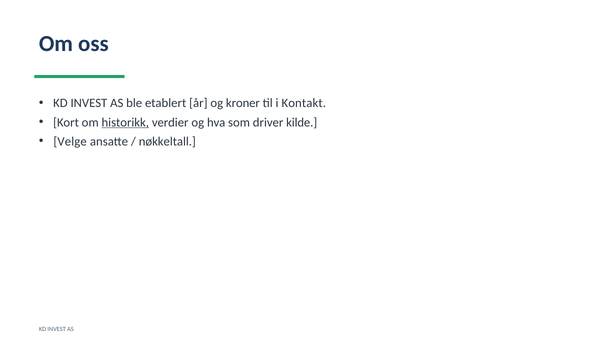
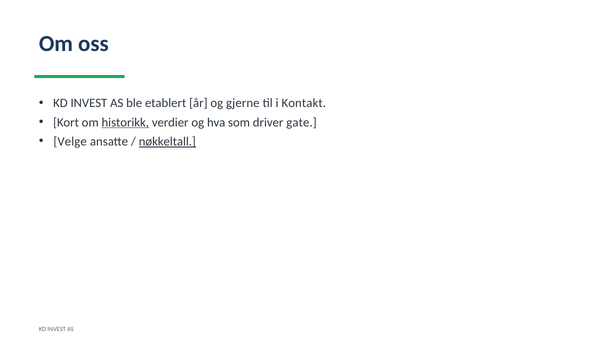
kroner: kroner -> gjerne
kilde: kilde -> gate
nøkkeltall underline: none -> present
